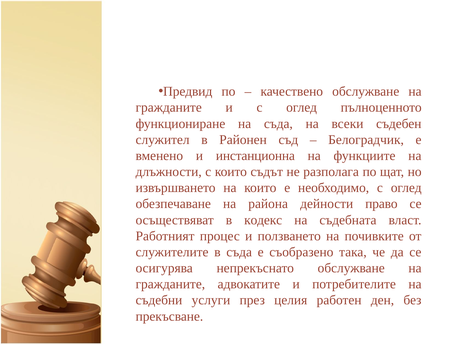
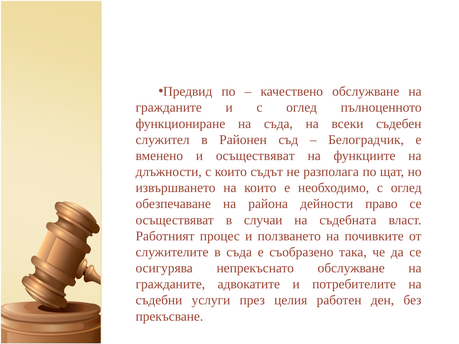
и инстанционна: инстанционна -> осъществяват
кодекс: кодекс -> случаи
